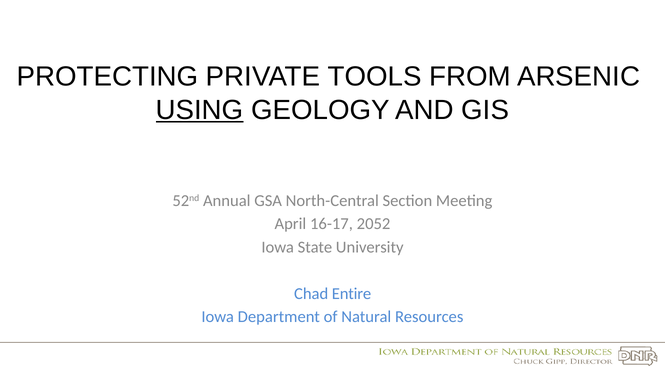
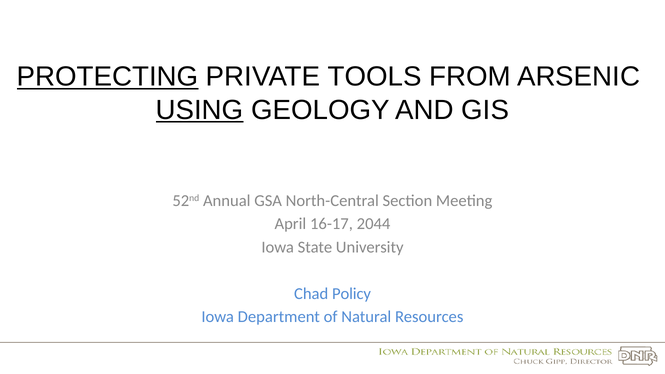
PROTECTING underline: none -> present
2052: 2052 -> 2044
Entire: Entire -> Policy
